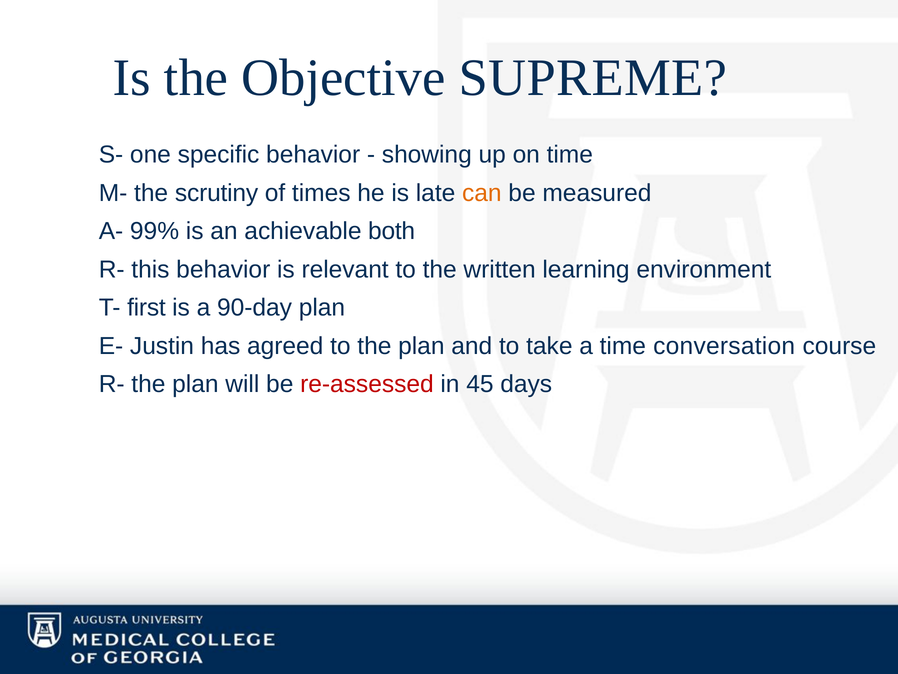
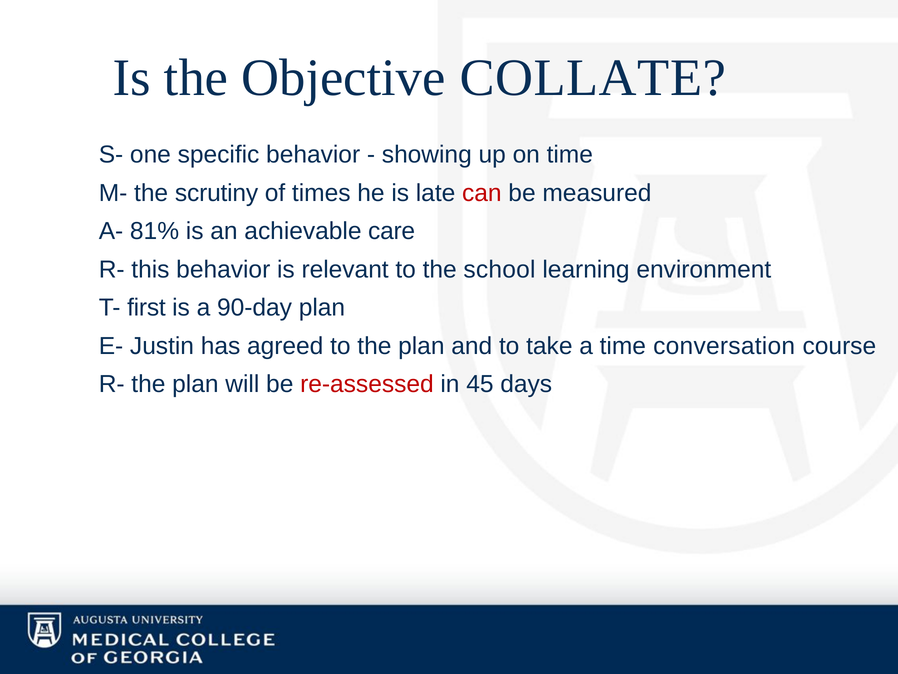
SUPREME: SUPREME -> COLLATE
can colour: orange -> red
99%: 99% -> 81%
both: both -> care
written: written -> school
